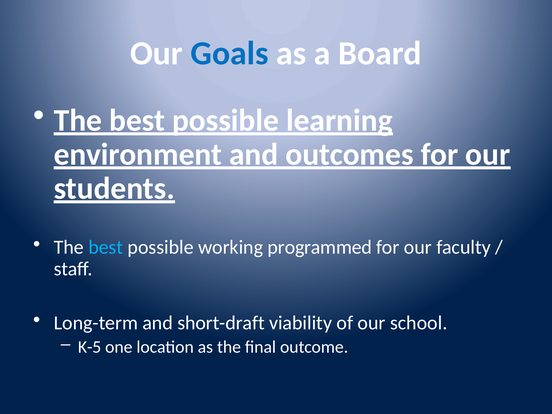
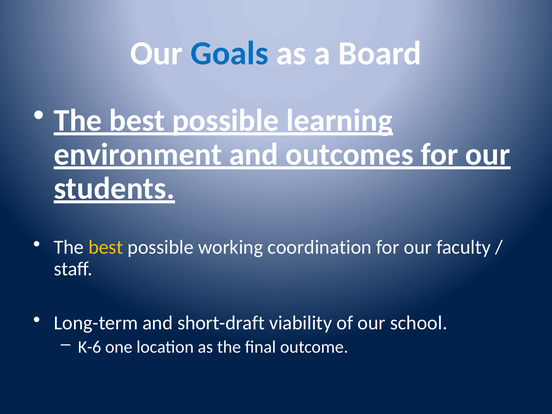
best at (106, 247) colour: light blue -> yellow
programmed: programmed -> coordination
K-5: K-5 -> K-6
